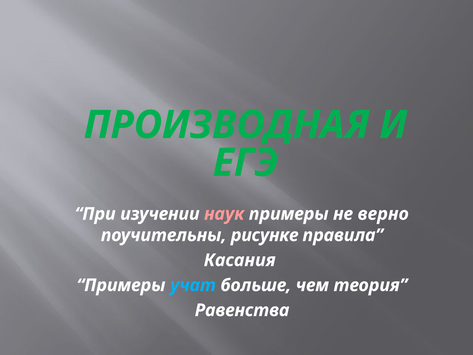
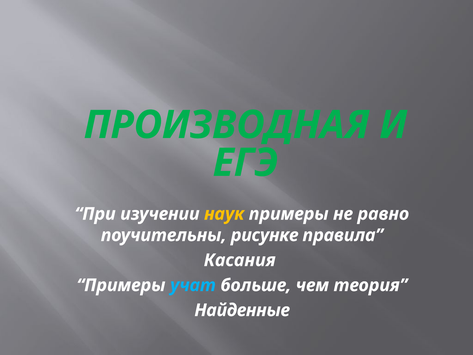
наук colour: pink -> yellow
верно: верно -> равно
Равенства: Равенства -> Найденные
